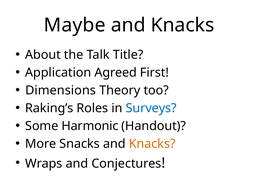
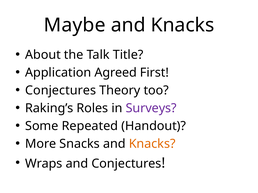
Dimensions at (61, 91): Dimensions -> Conjectures
Surveys colour: blue -> purple
Harmonic: Harmonic -> Repeated
